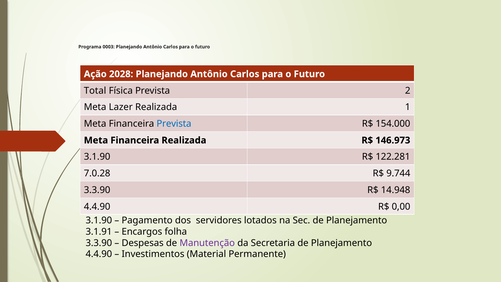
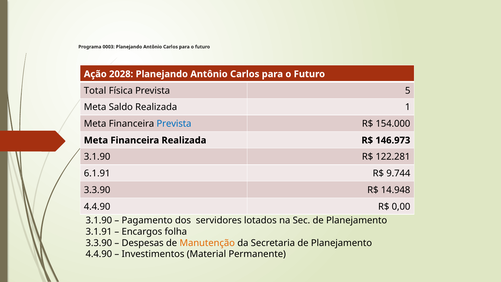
2: 2 -> 5
Lazer: Lazer -> Saldo
7.0.28: 7.0.28 -> 6.1.91
Manutenção colour: purple -> orange
